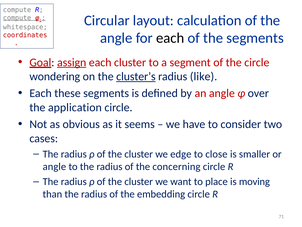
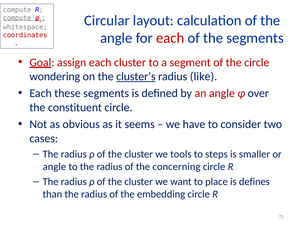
each at (170, 38) colour: black -> red
assign underline: present -> none
application: application -> constituent
edge: edge -> tools
close: close -> steps
moving: moving -> defines
